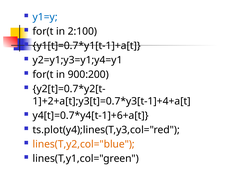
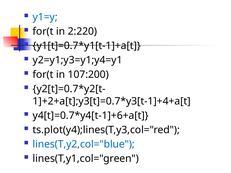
2:100: 2:100 -> 2:220
900:200: 900:200 -> 107:200
lines(T,y2,col="blue colour: orange -> blue
